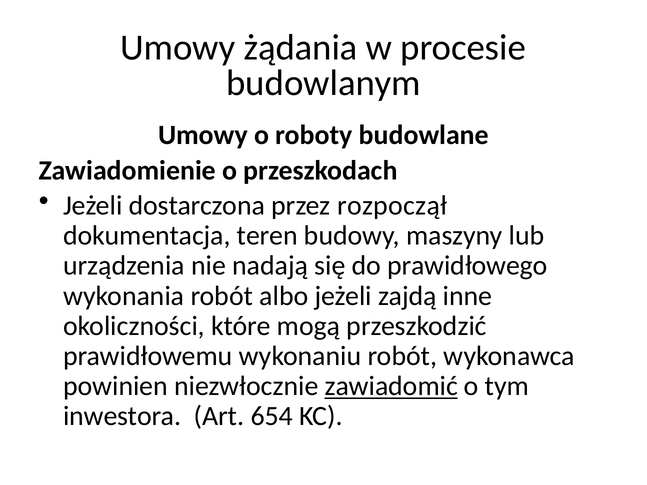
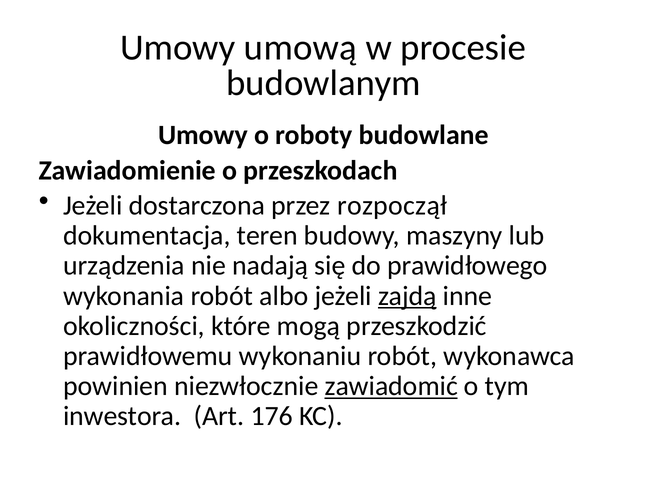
żądania: żądania -> umową
zajdą underline: none -> present
654: 654 -> 176
